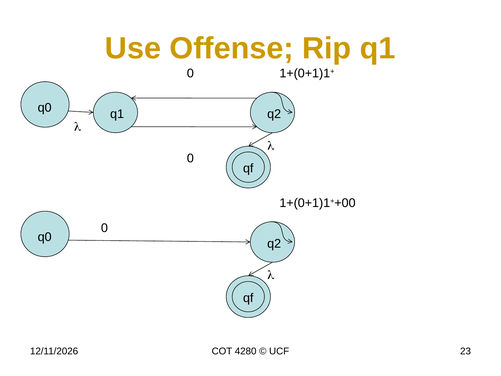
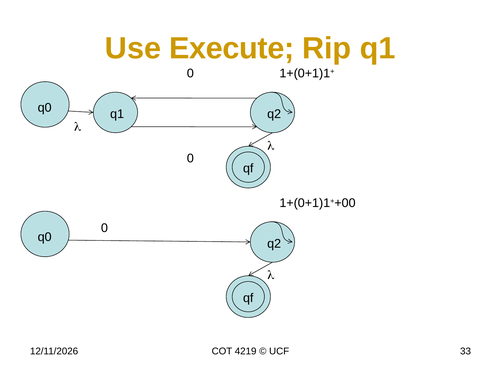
Offense: Offense -> Execute
4280: 4280 -> 4219
23: 23 -> 33
